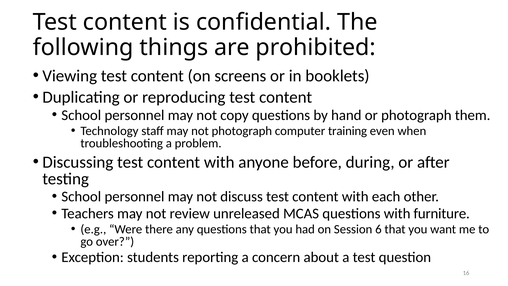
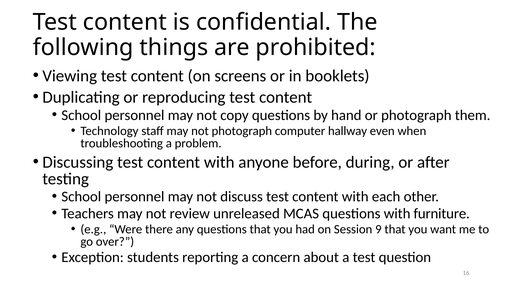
training: training -> hallway
6: 6 -> 9
